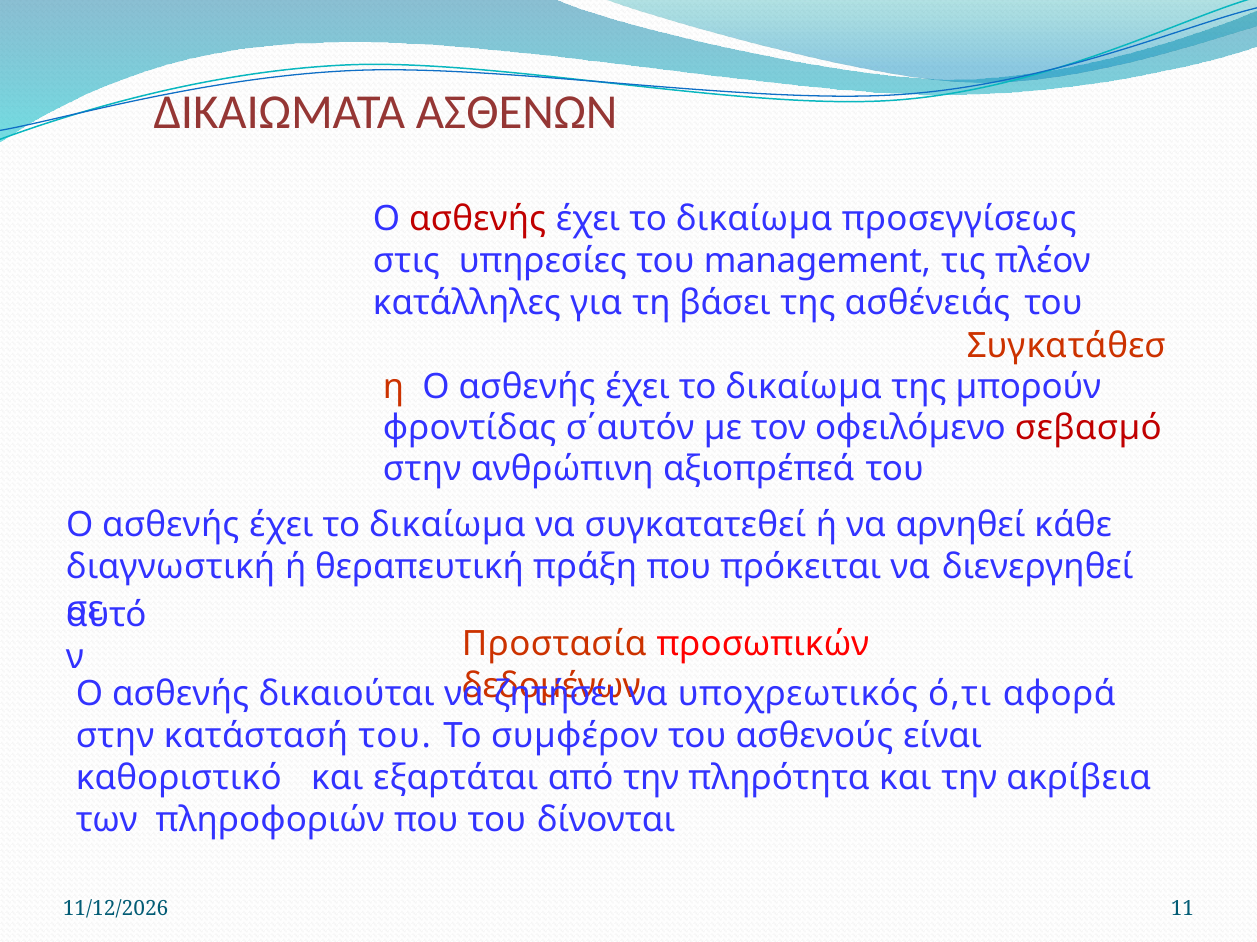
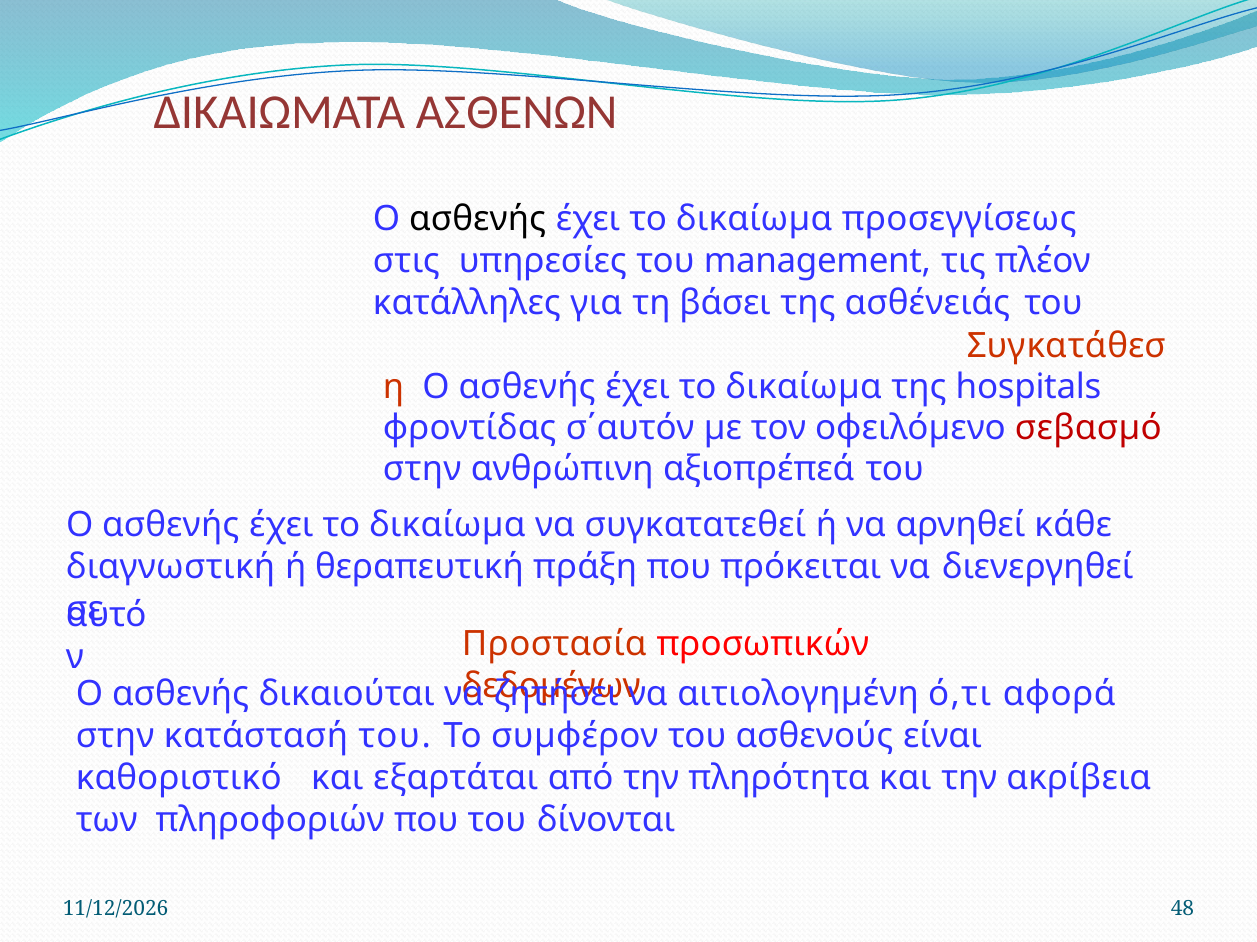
ασθενής at (478, 219) colour: red -> black
µπορούν: µπορούν -> hospitals
υποχρεωτικός: υποχρεωτικός -> αιτιολογηµένη
11: 11 -> 48
